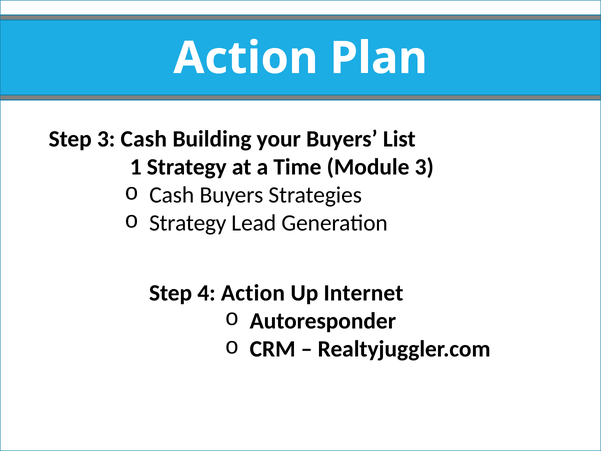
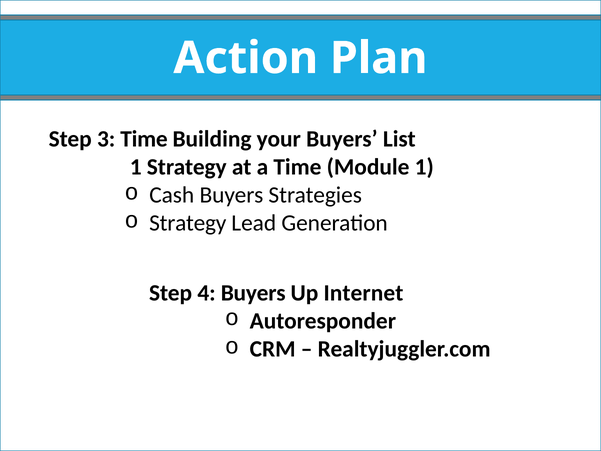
3 Cash: Cash -> Time
Module 3: 3 -> 1
4 Action: Action -> Buyers
